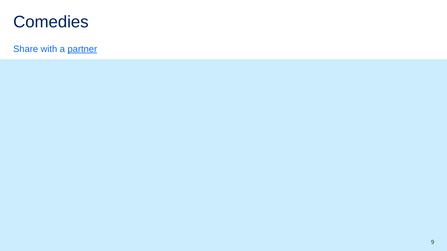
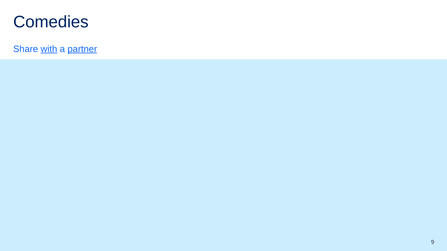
with underline: none -> present
